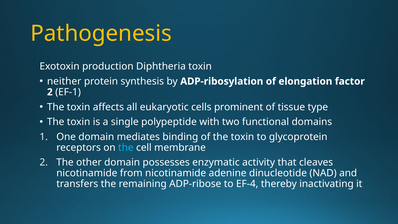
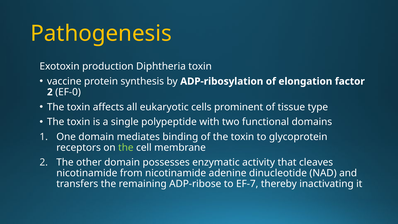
neither: neither -> vaccine
EF-1: EF-1 -> EF-0
the at (126, 147) colour: light blue -> light green
EF-4: EF-4 -> EF-7
